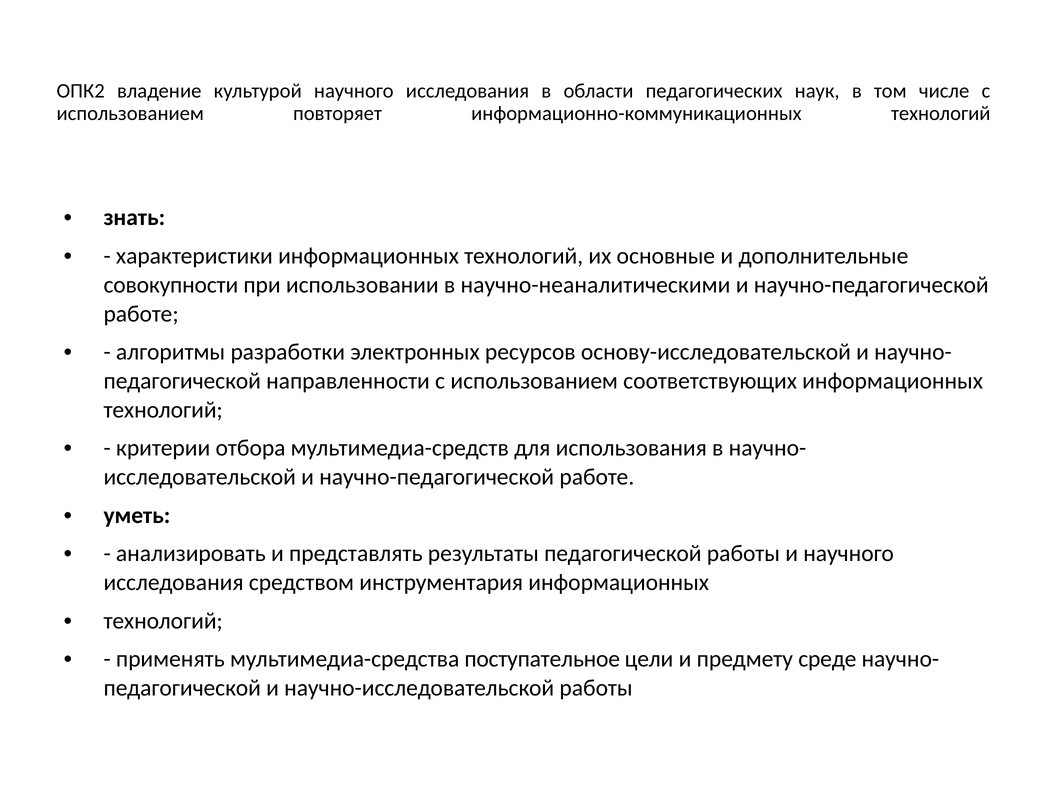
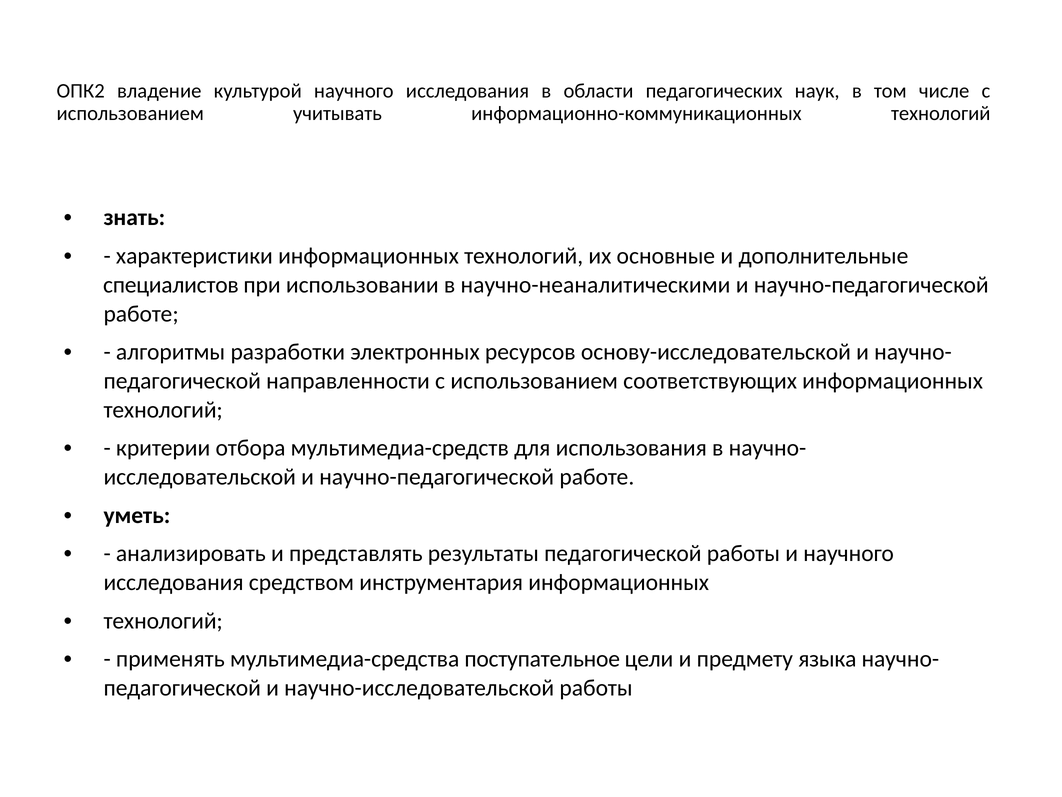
повторяет: повторяет -> учитывать
совокупности: совокупности -> специалистов
среде: среде -> языка
